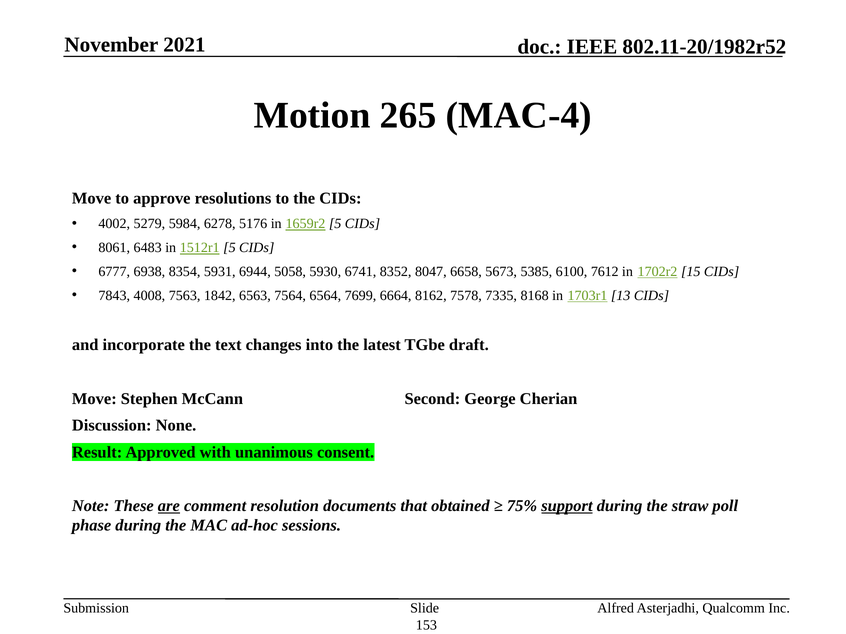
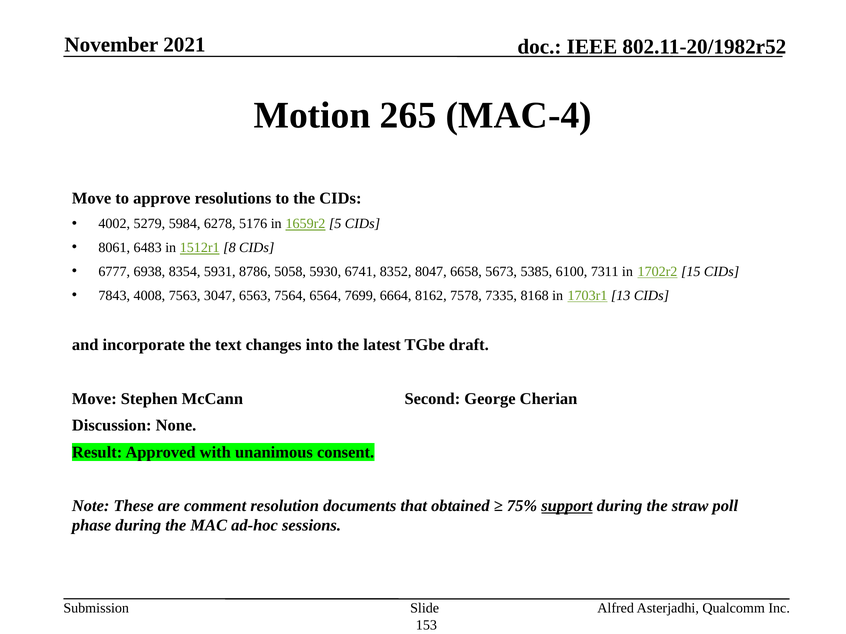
1512r1 5: 5 -> 8
6944: 6944 -> 8786
7612: 7612 -> 7311
1842: 1842 -> 3047
are underline: present -> none
